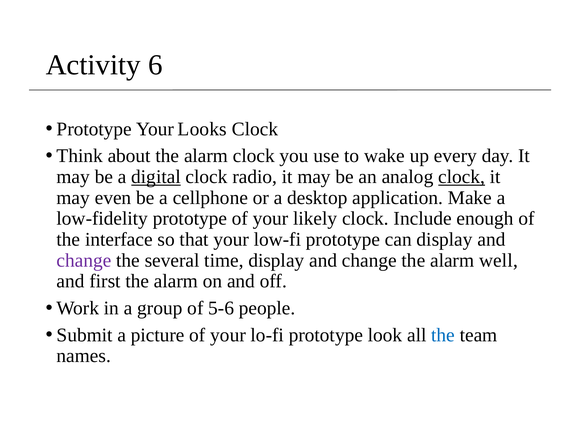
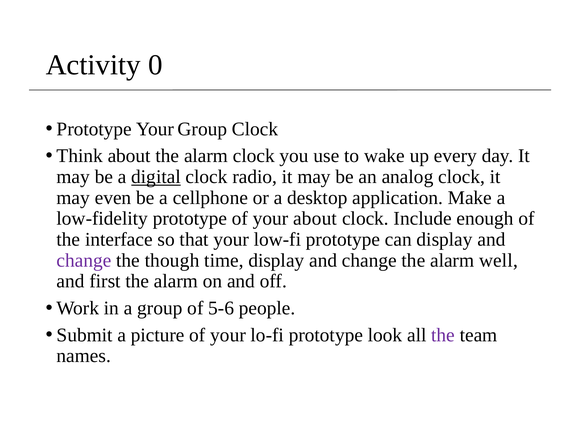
6: 6 -> 0
Your Looks: Looks -> Group
clock at (462, 177) underline: present -> none
your likely: likely -> about
several: several -> though
the at (443, 336) colour: blue -> purple
